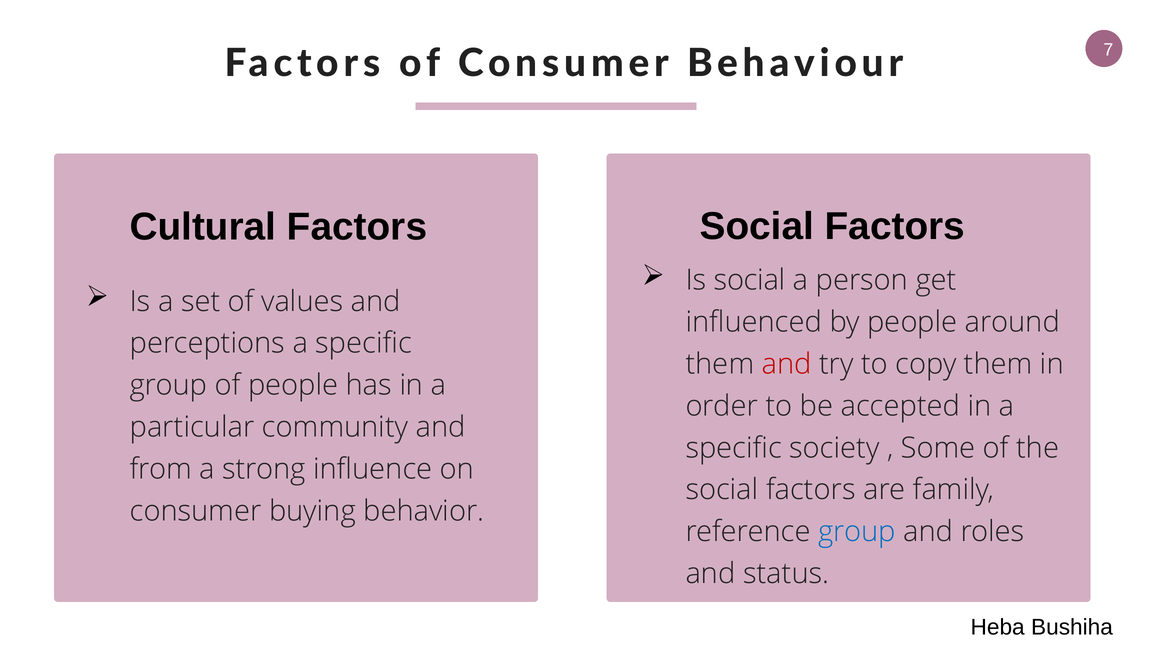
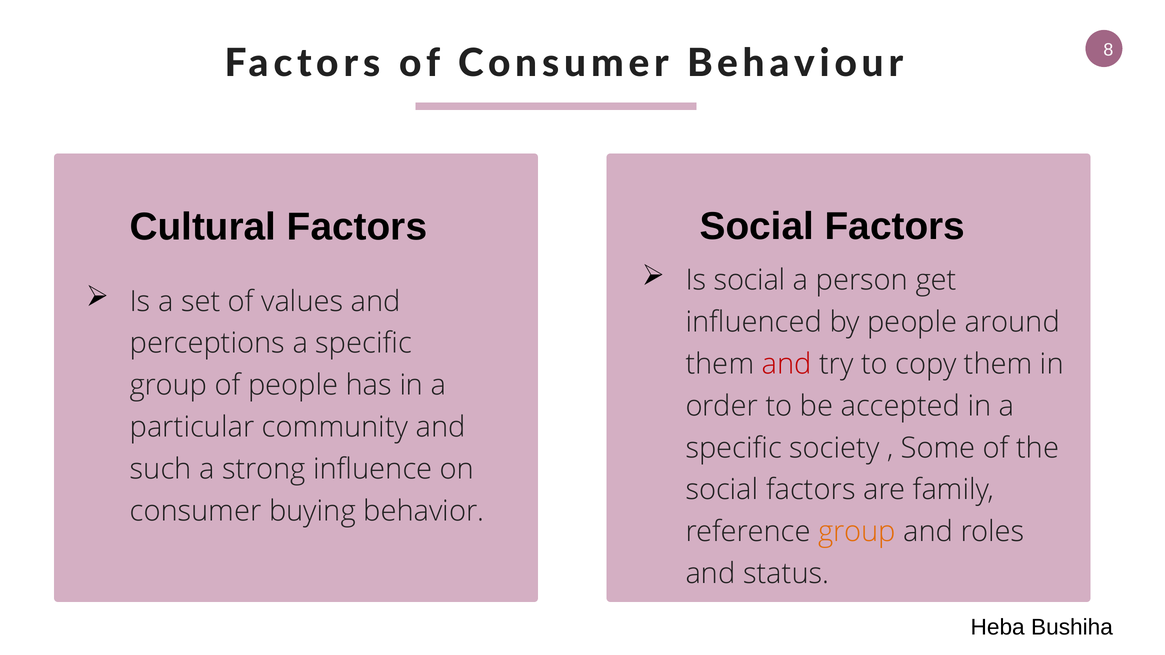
7: 7 -> 8
from: from -> such
group at (857, 532) colour: blue -> orange
